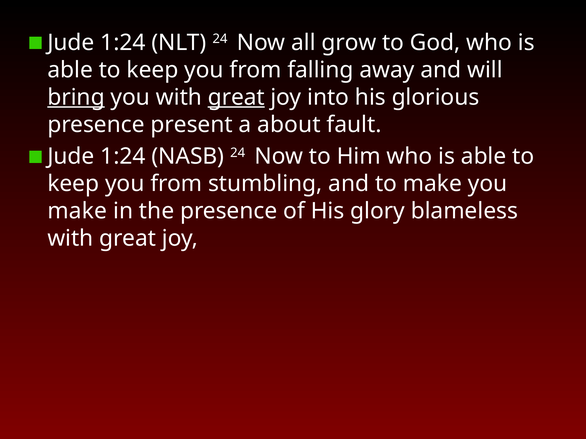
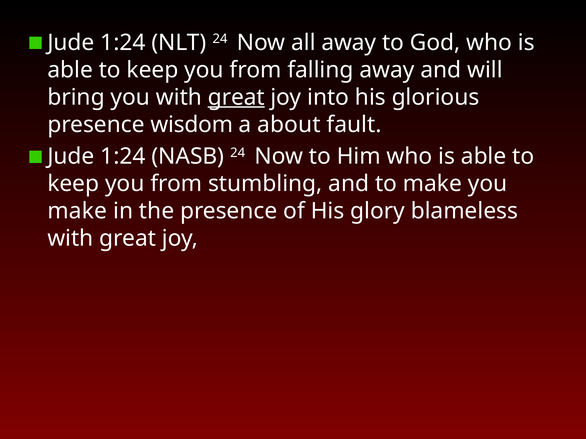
all grow: grow -> away
bring underline: present -> none
present: present -> wisdom
